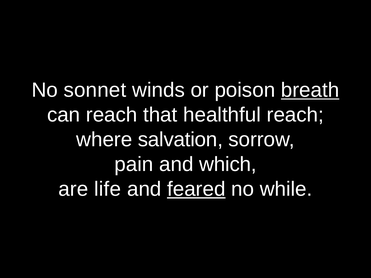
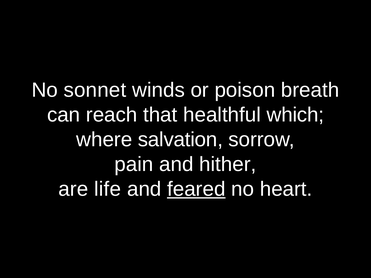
breath underline: present -> none
healthful reach: reach -> which
which: which -> hither
while: while -> heart
